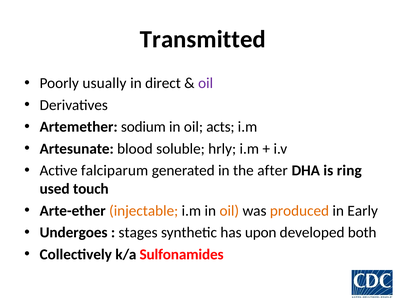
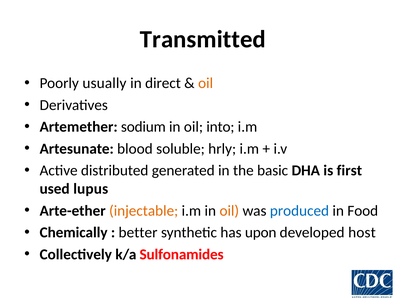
oil at (206, 83) colour: purple -> orange
acts: acts -> into
falciparum: falciparum -> distributed
after: after -> basic
ring: ring -> first
touch: touch -> lupus
produced colour: orange -> blue
Early: Early -> Food
Undergoes: Undergoes -> Chemically
stages: stages -> better
both: both -> host
